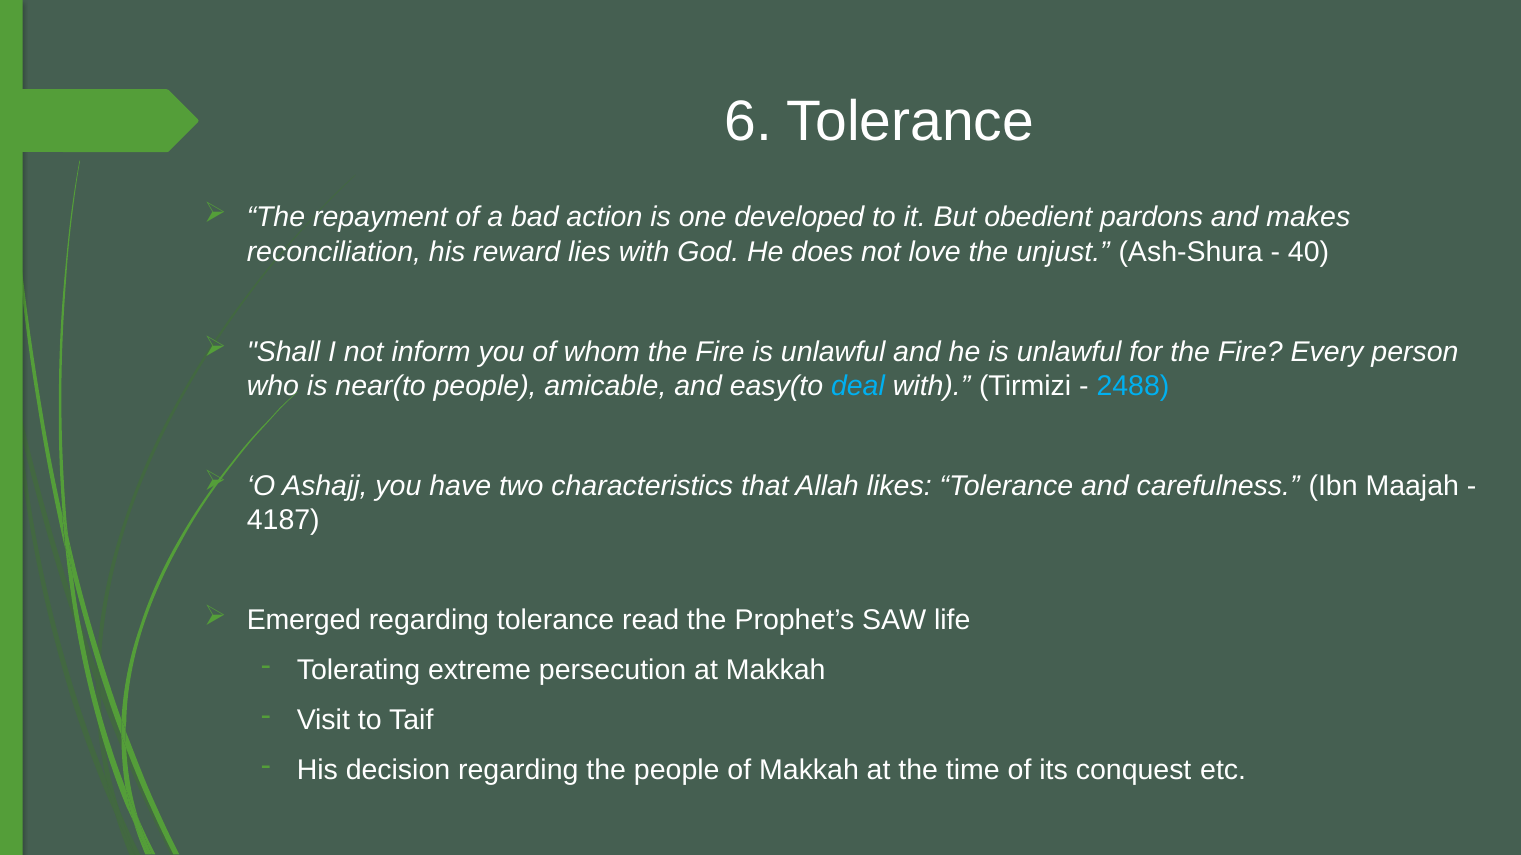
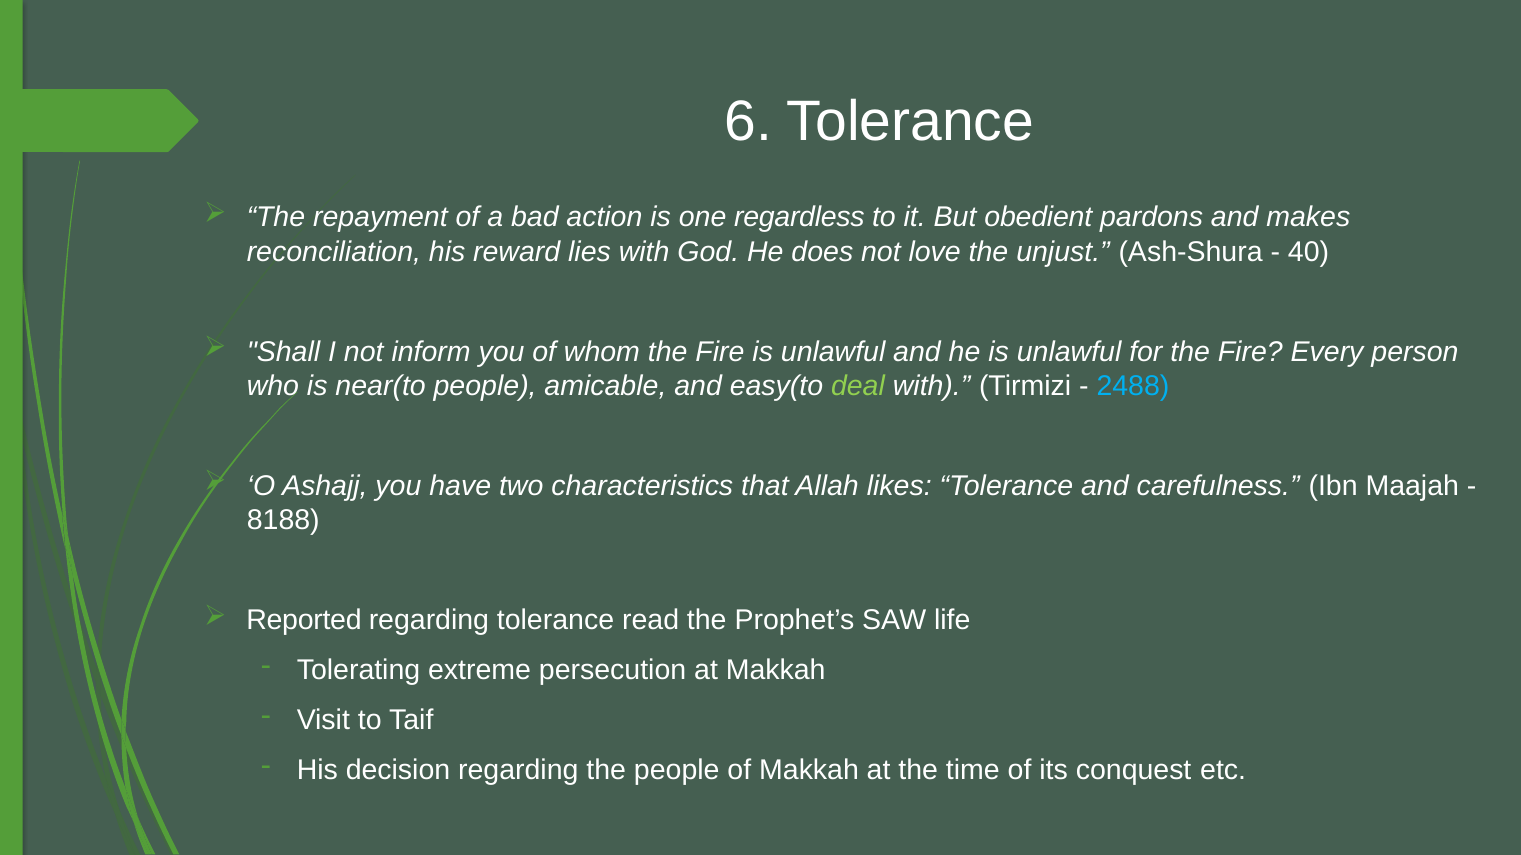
developed: developed -> regardless
deal colour: light blue -> light green
4187: 4187 -> 8188
Emerged: Emerged -> Reported
